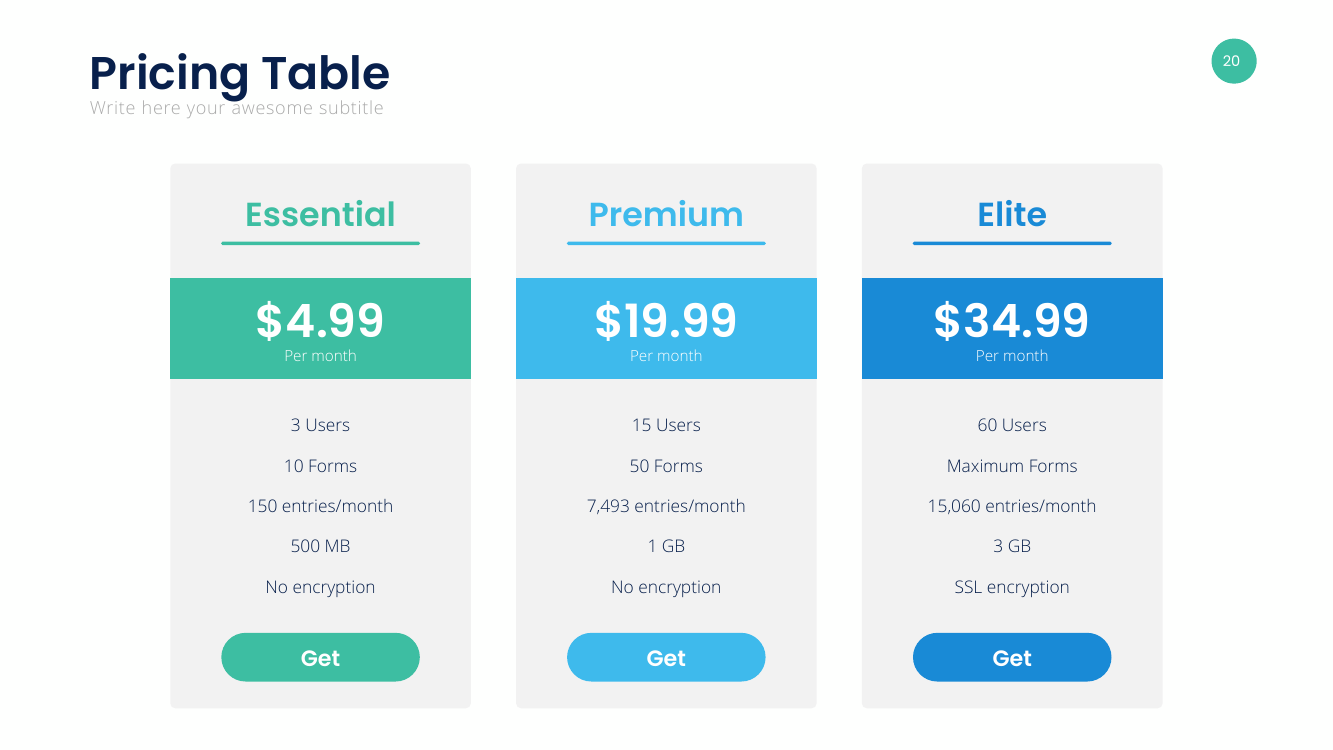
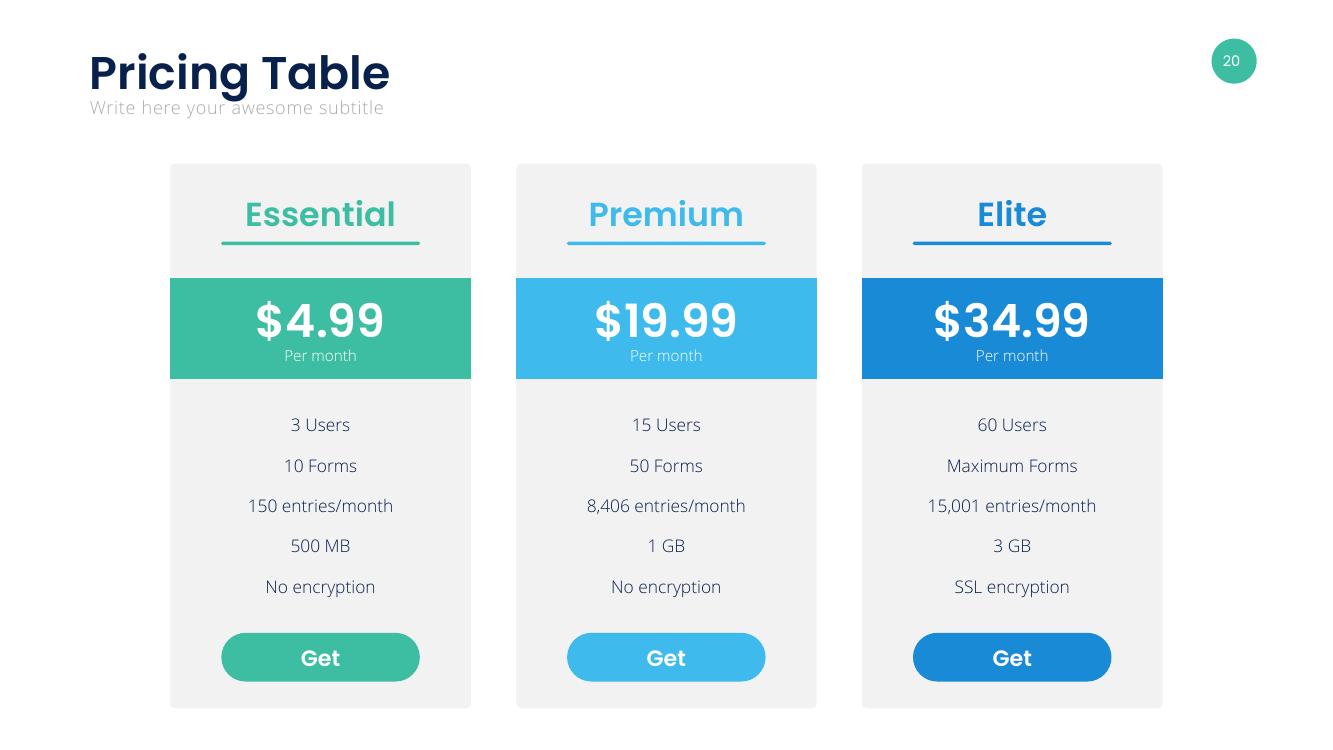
7,493: 7,493 -> 8,406
15,060: 15,060 -> 15,001
